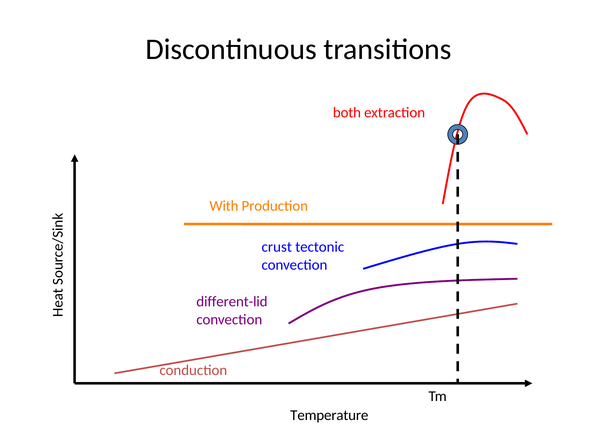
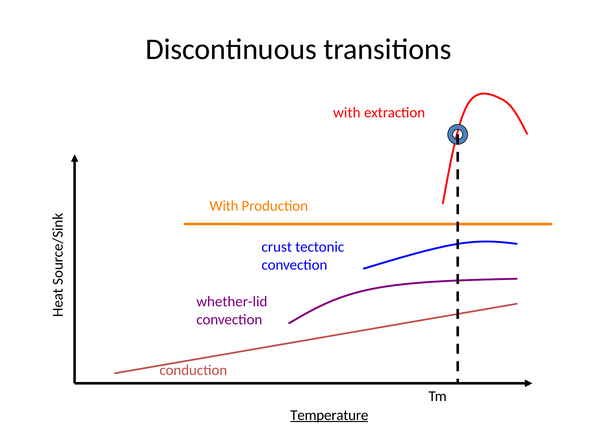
both at (347, 112): both -> with
different-lid: different-lid -> whether-lid
Temperature underline: none -> present
